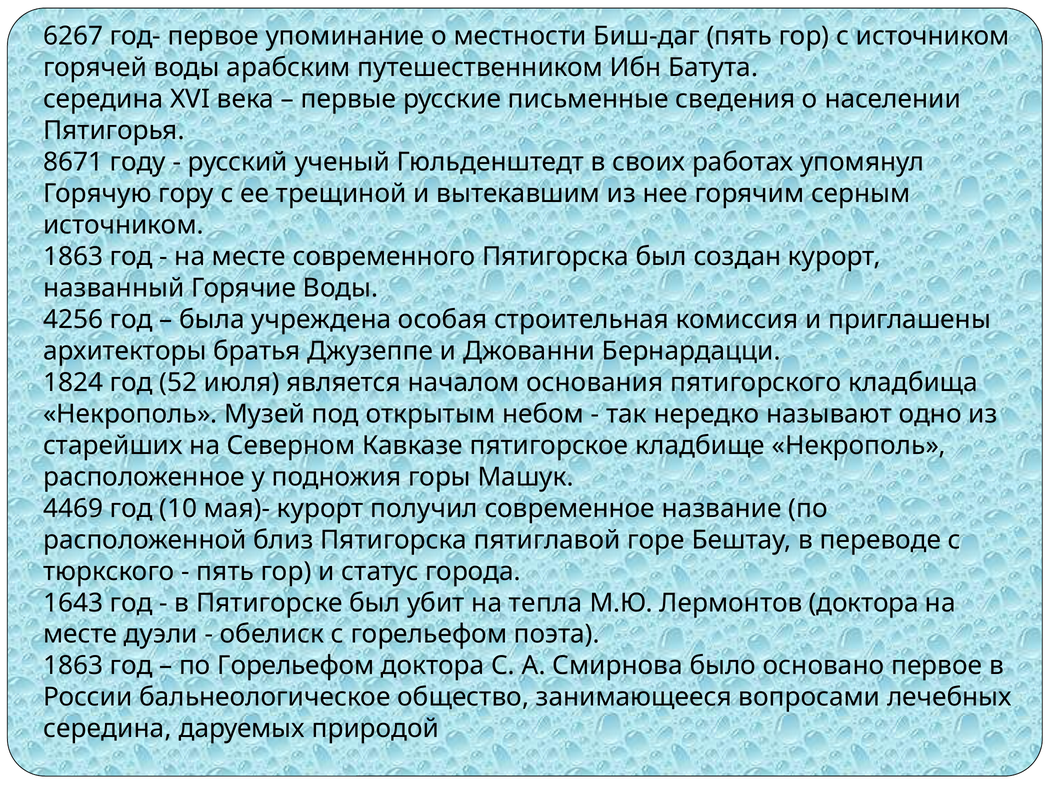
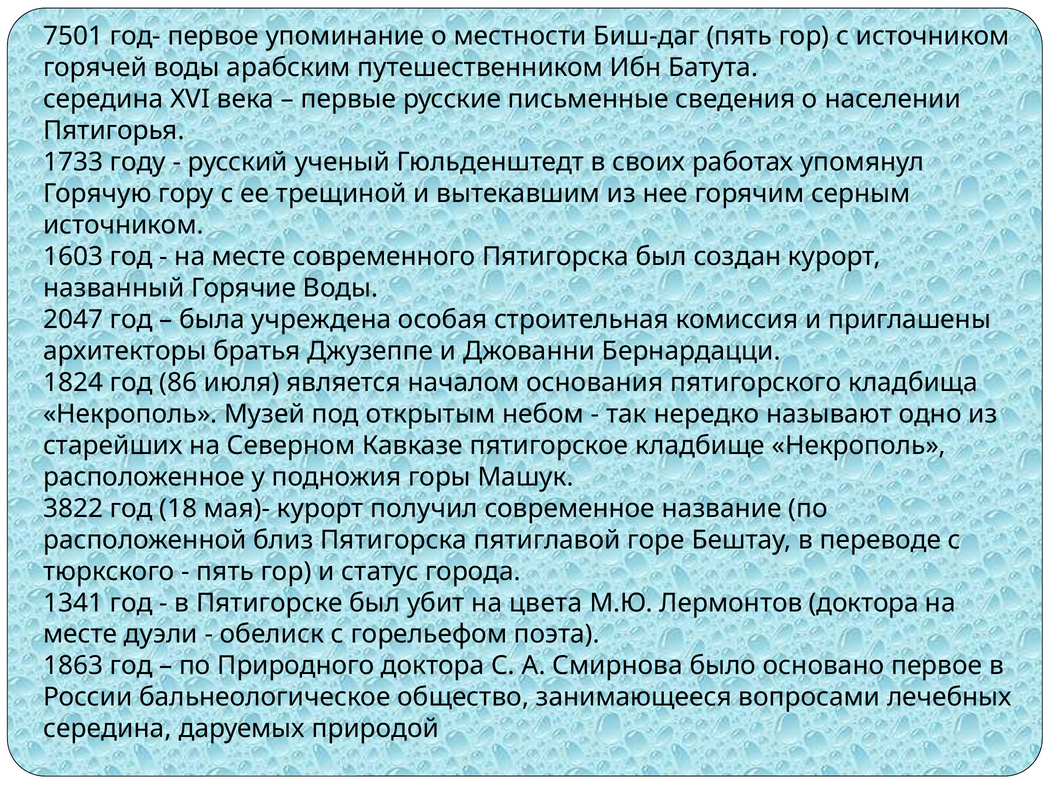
6267: 6267 -> 7501
8671: 8671 -> 1733
1863 at (73, 257): 1863 -> 1603
4256: 4256 -> 2047
52: 52 -> 86
4469: 4469 -> 3822
10: 10 -> 18
1643: 1643 -> 1341
тепла: тепла -> цвета
по Горельефом: Горельефом -> Природного
